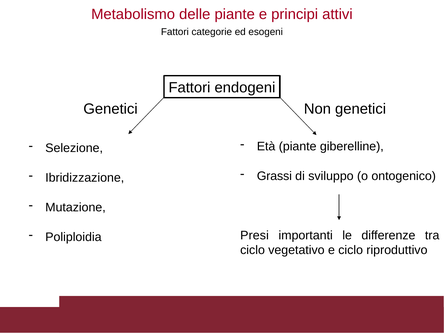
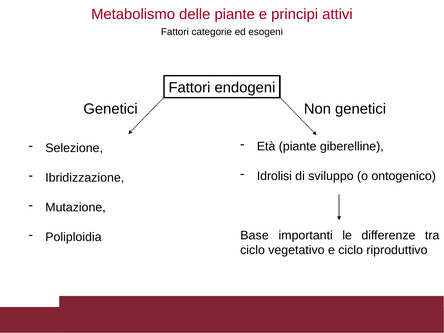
Grassi: Grassi -> Idrolisi
Presi: Presi -> Base
